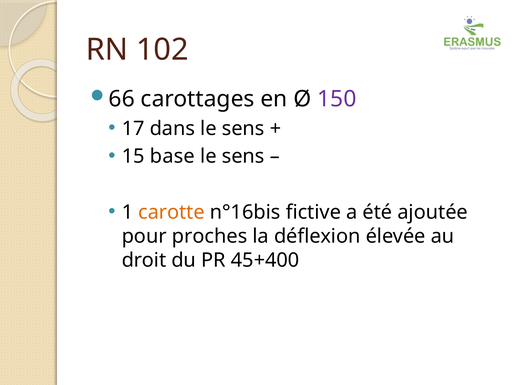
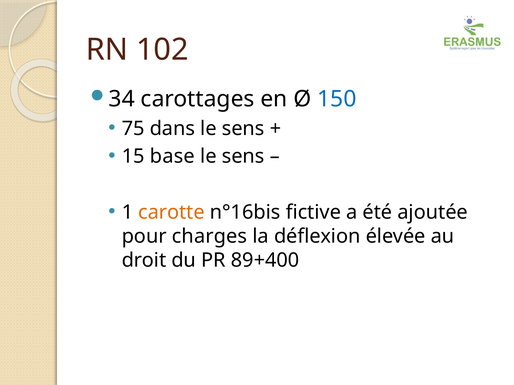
66: 66 -> 34
150 colour: purple -> blue
17: 17 -> 75
proches: proches -> charges
45+400: 45+400 -> 89+400
